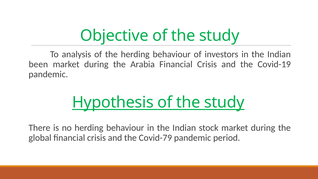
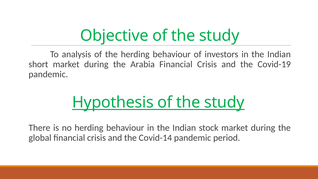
been: been -> short
Covid-79: Covid-79 -> Covid-14
